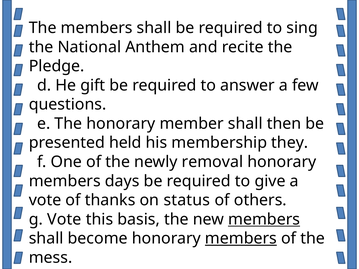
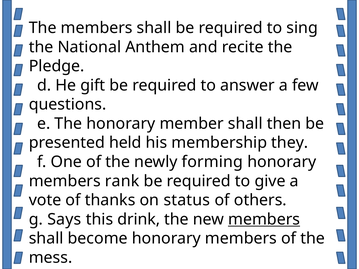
removal: removal -> forming
days: days -> rank
g Vote: Vote -> Says
basis: basis -> drink
members at (241, 239) underline: present -> none
